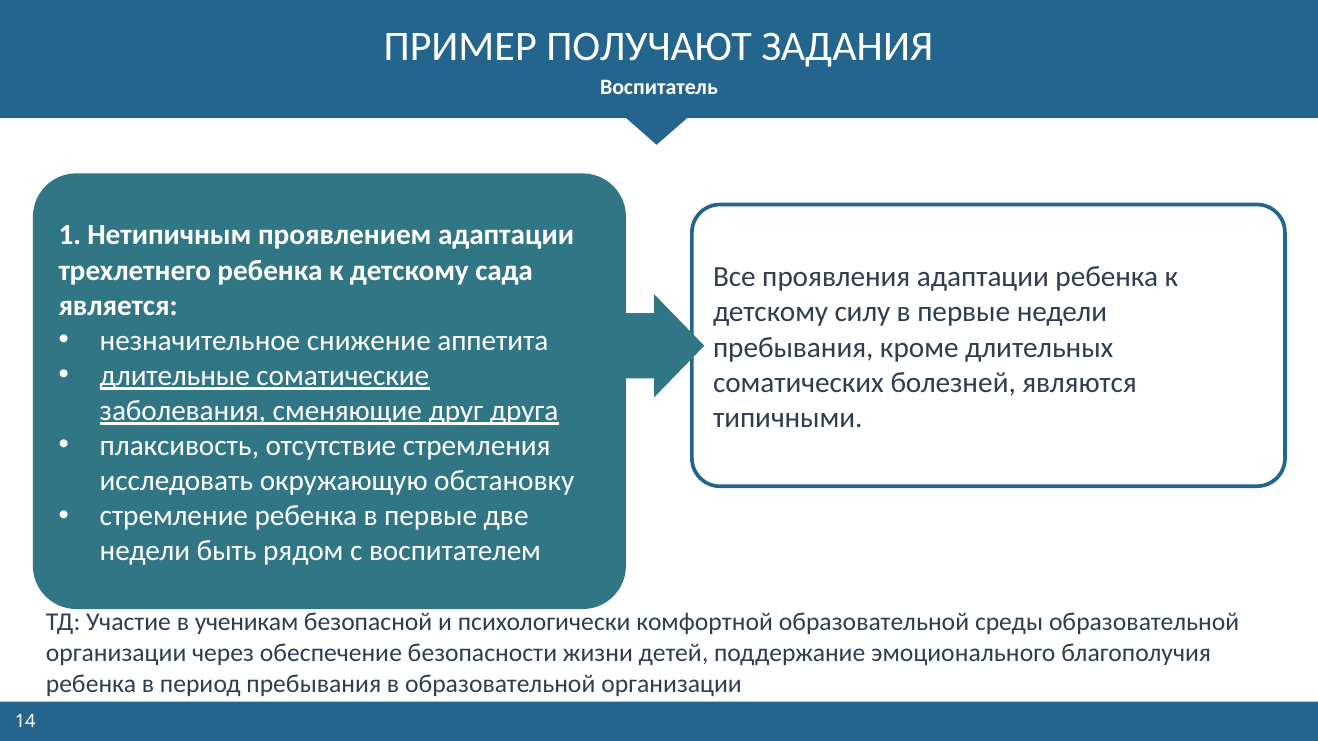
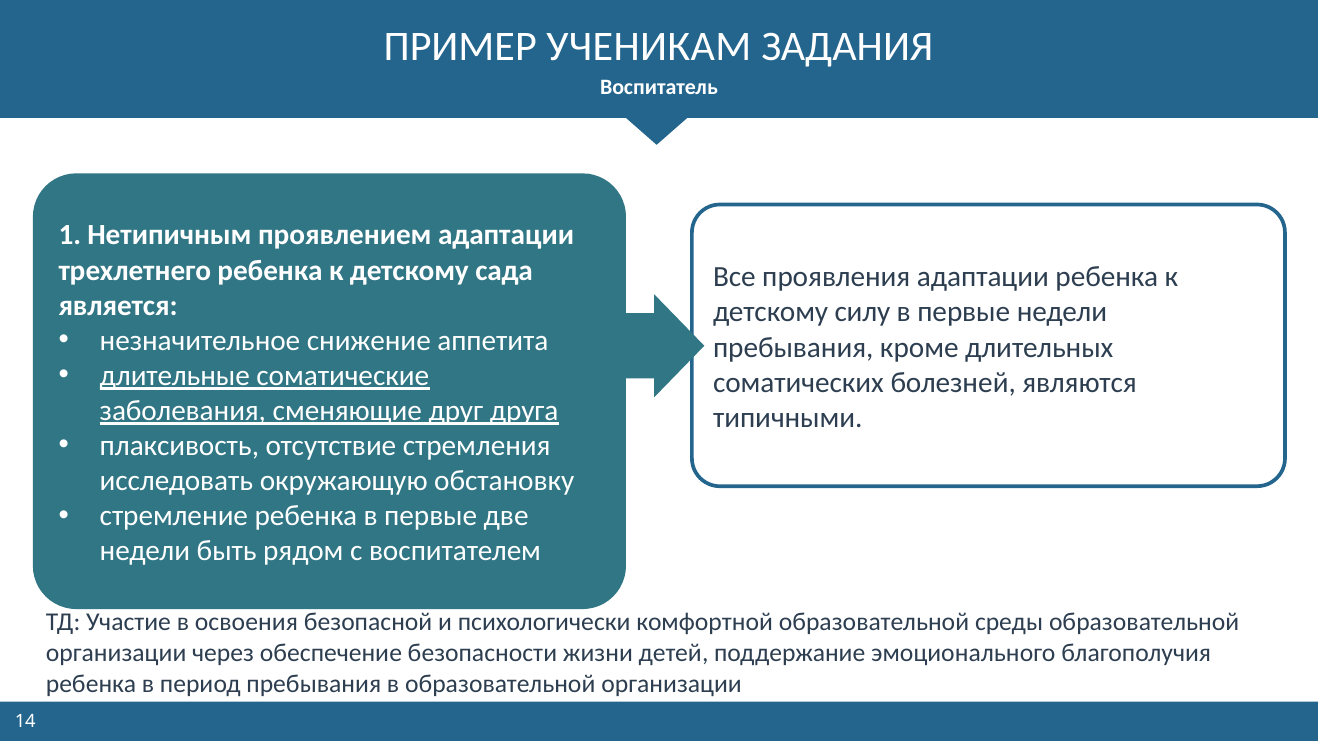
ПОЛУЧАЮТ: ПОЛУЧАЮТ -> УЧЕНИКАМ
ученикам: ученикам -> освоения
